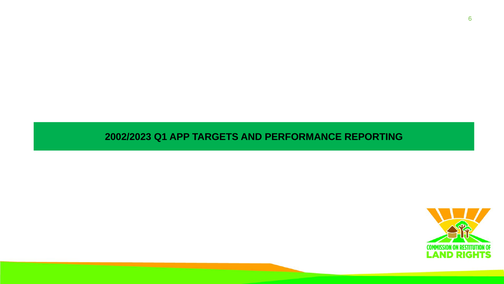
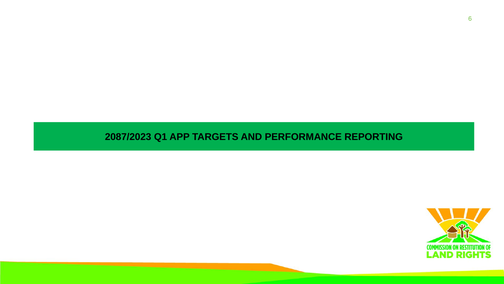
2002/2023: 2002/2023 -> 2087/2023
